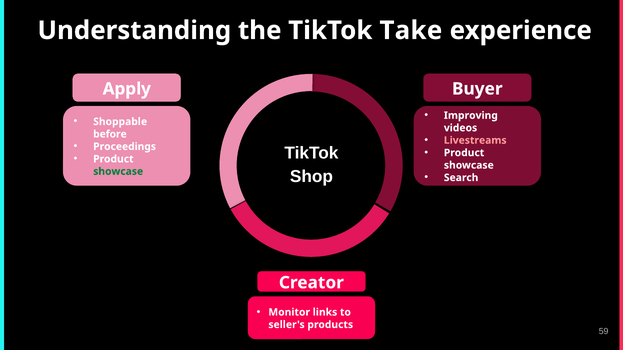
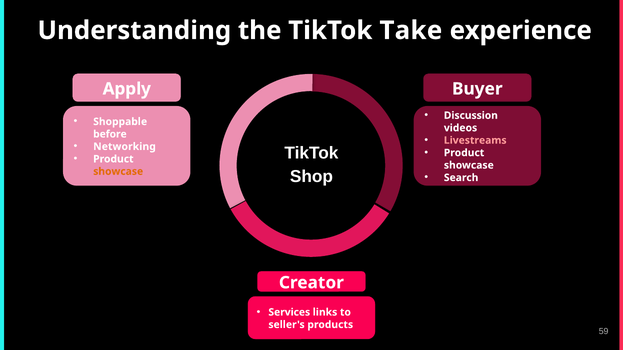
Improving: Improving -> Discussion
Proceedings: Proceedings -> Networking
showcase at (118, 172) colour: green -> orange
Monitor: Monitor -> Services
